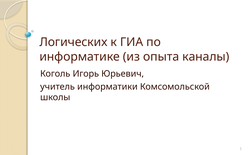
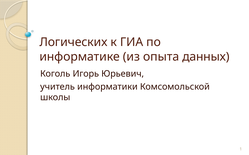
каналы: каналы -> данных
